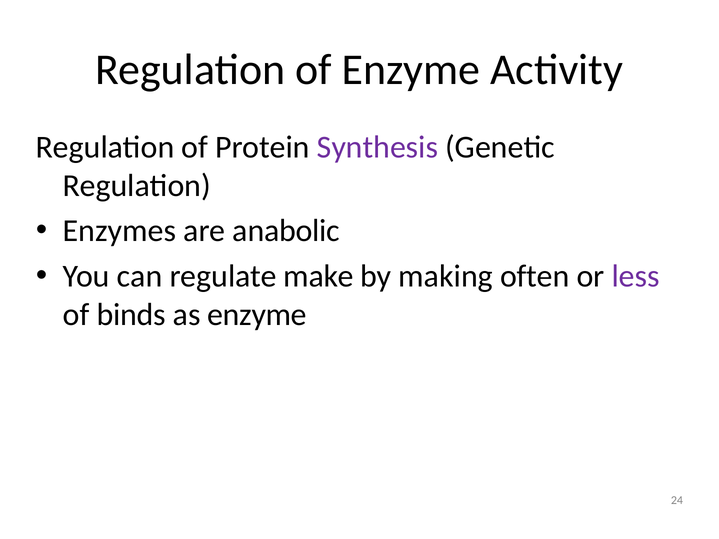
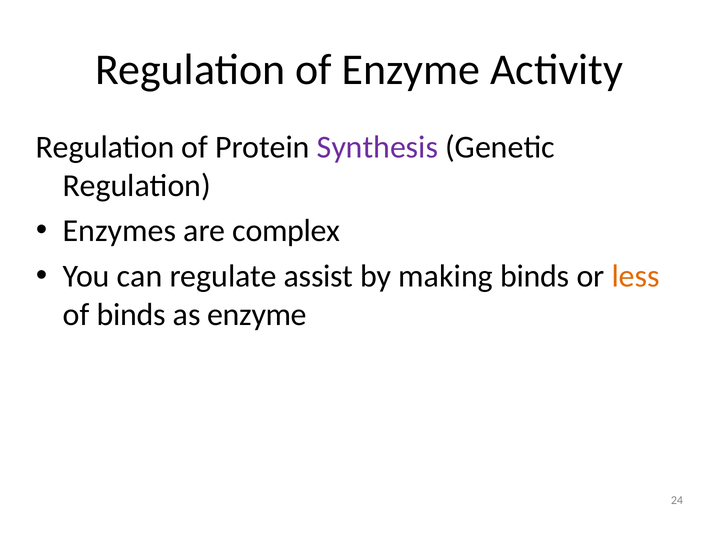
anabolic: anabolic -> complex
make: make -> assist
making often: often -> binds
less colour: purple -> orange
